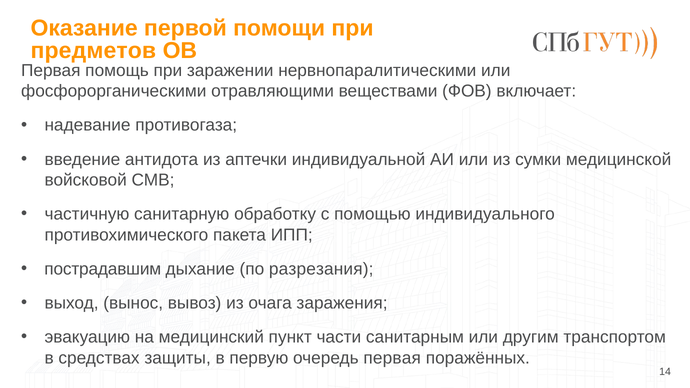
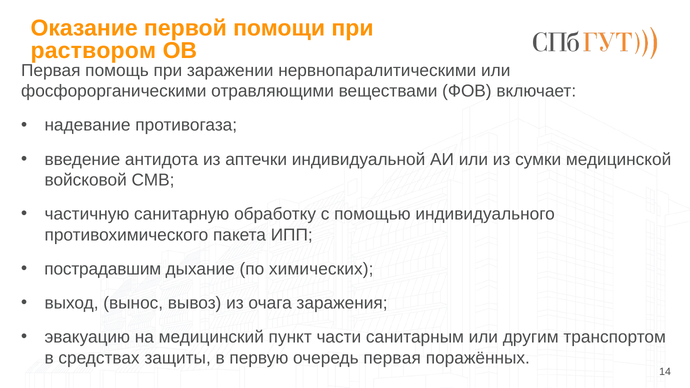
предметов: предметов -> раствором
разрезания: разрезания -> химических
